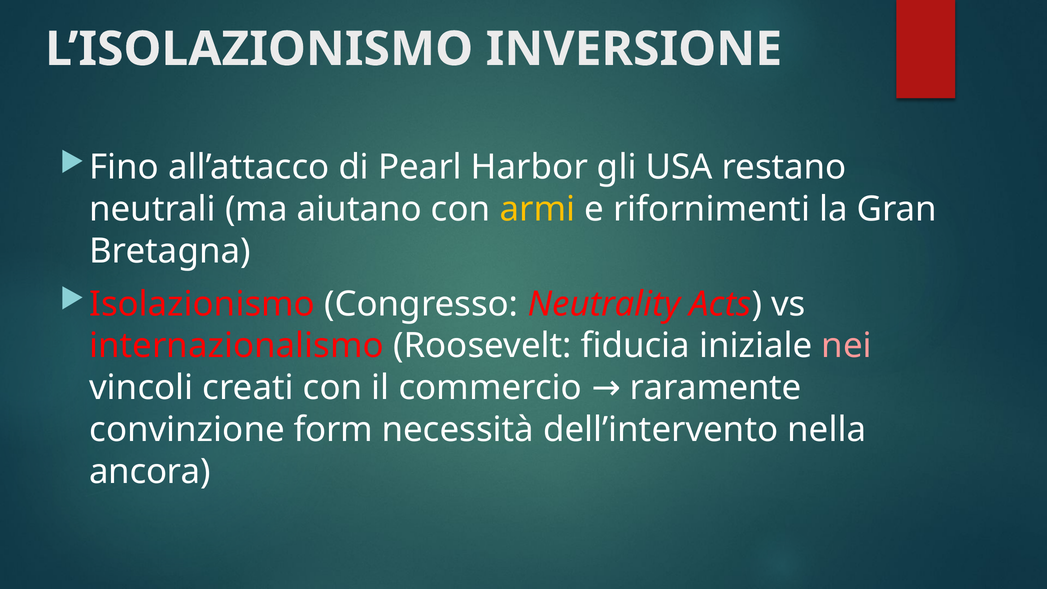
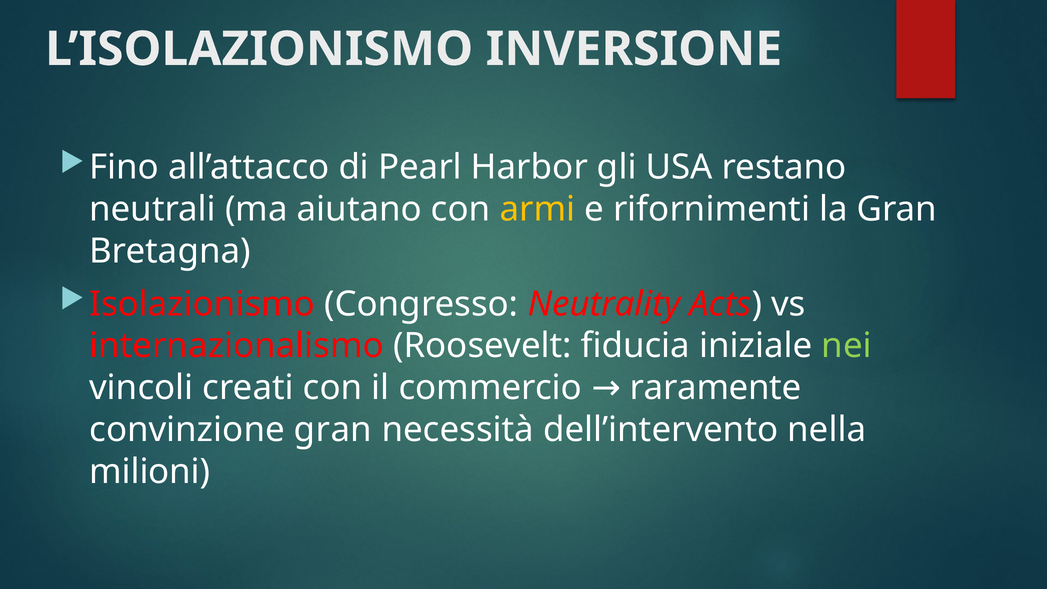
nei colour: pink -> light green
convinzione form: form -> gran
ancora: ancora -> milioni
